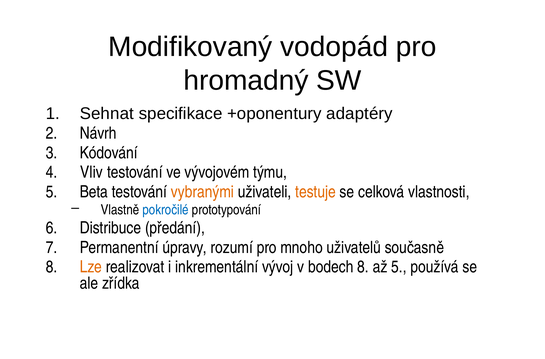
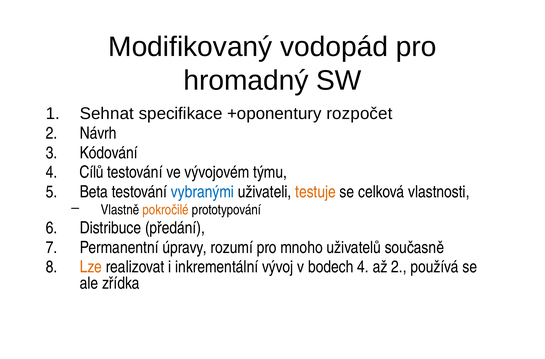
adaptéry: adaptéry -> rozpočet
Vliv: Vliv -> Cílů
vybranými colour: orange -> blue
pokročilé colour: blue -> orange
bodech 8: 8 -> 4
až 5: 5 -> 2
